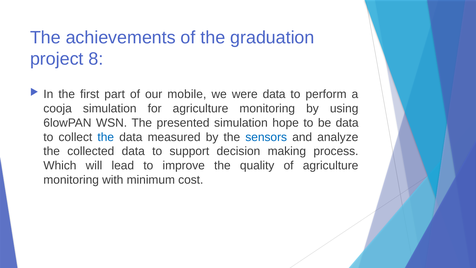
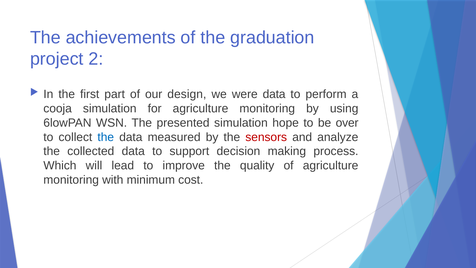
8: 8 -> 2
mobile: mobile -> design
be data: data -> over
sensors colour: blue -> red
